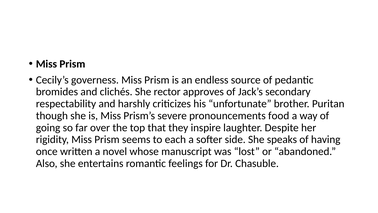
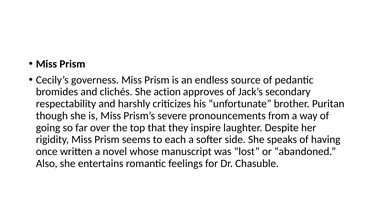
rector: rector -> action
food: food -> from
